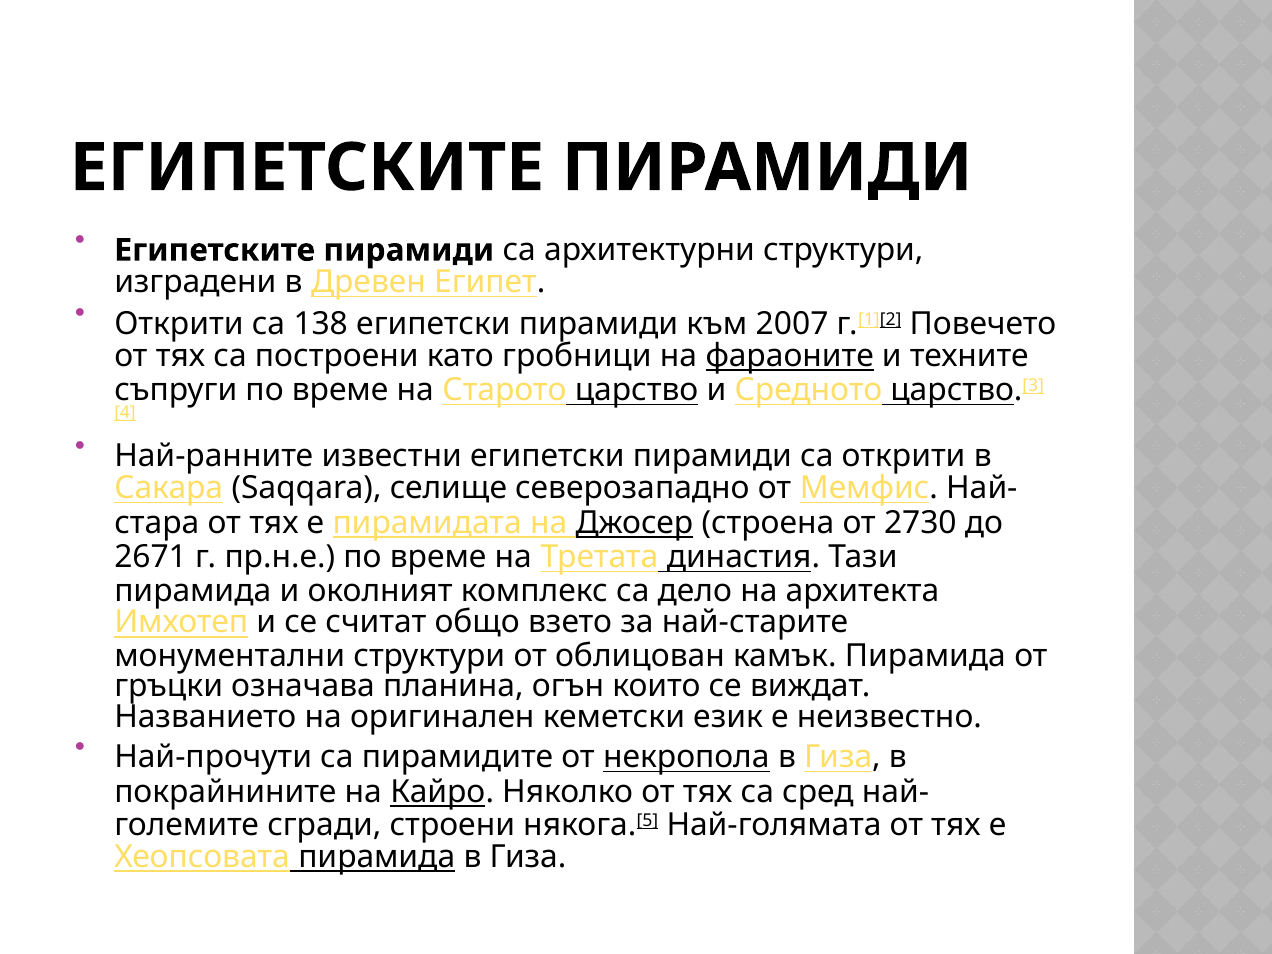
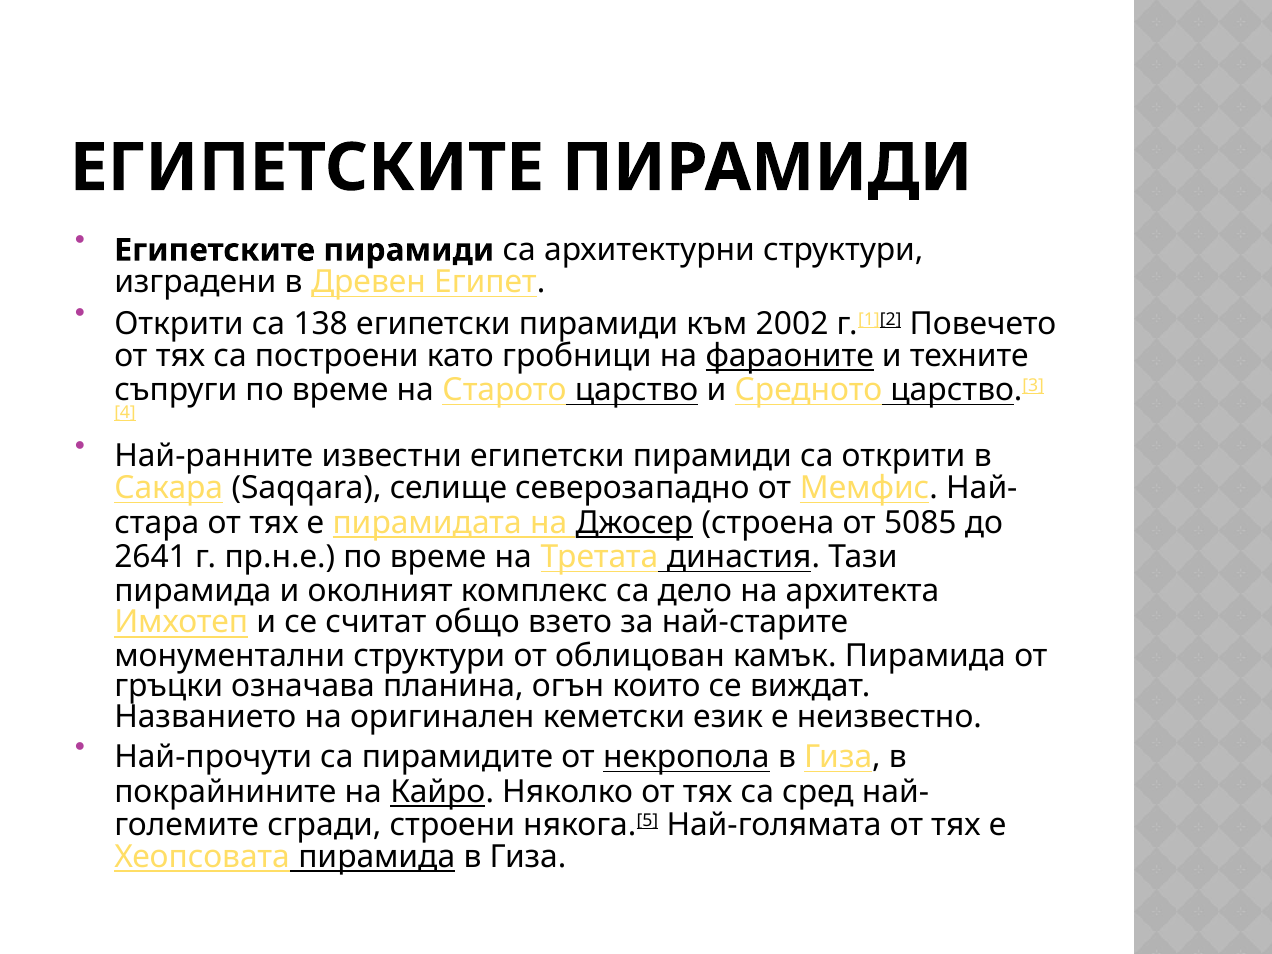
2007: 2007 -> 2002
2730: 2730 -> 5085
2671: 2671 -> 2641
